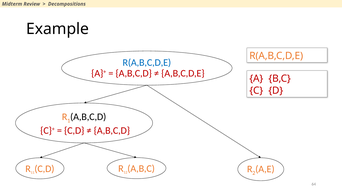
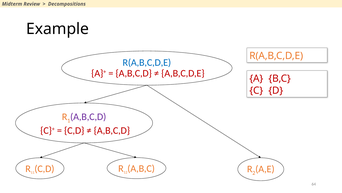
A,B,C,D at (88, 116) colour: black -> purple
